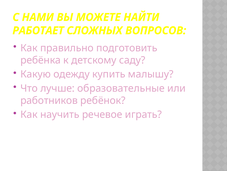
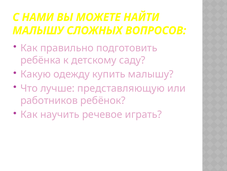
РАБОТАЕТ at (38, 30): РАБОТАЕТ -> МАЛЫШУ
образовательные: образовательные -> представляющую
